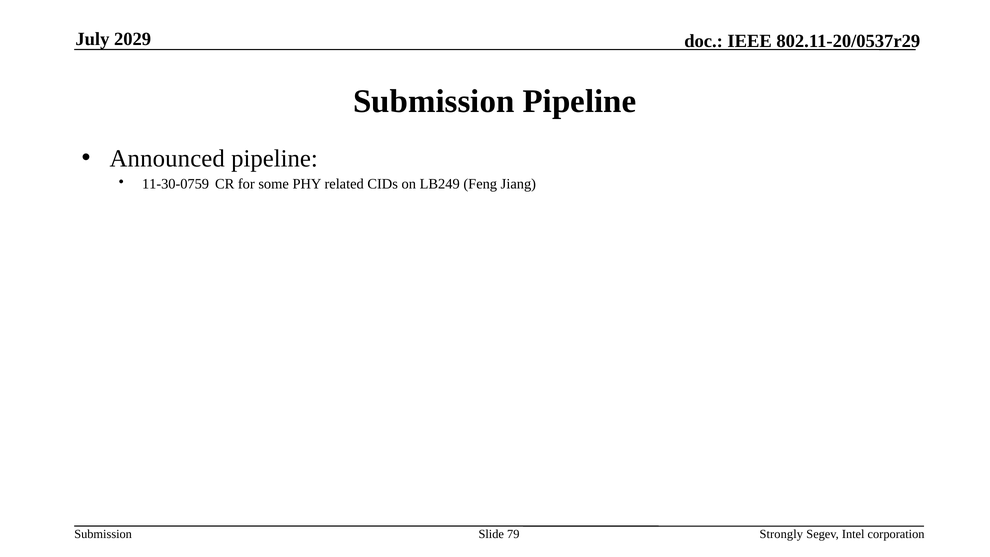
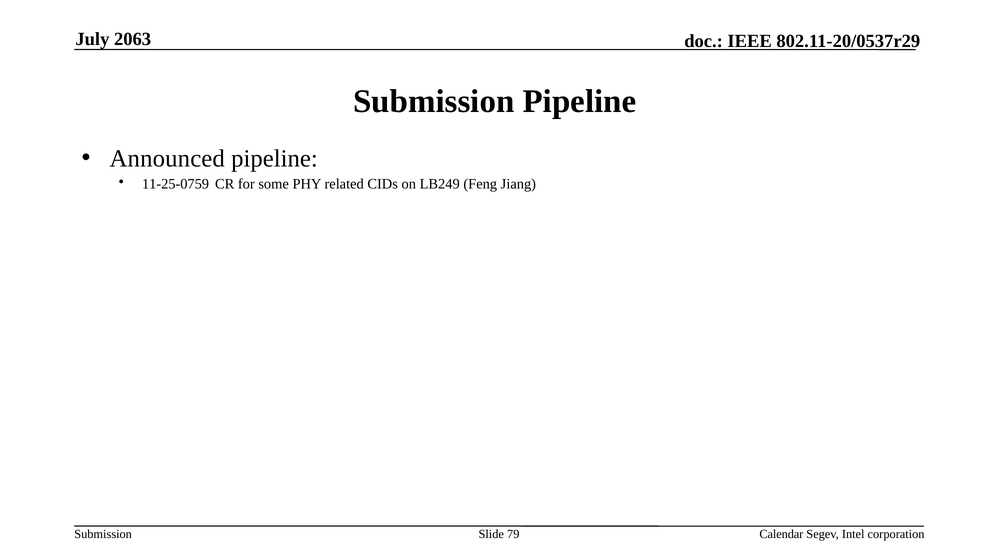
2029: 2029 -> 2063
11-30-0759: 11-30-0759 -> 11-25-0759
Strongly: Strongly -> Calendar
